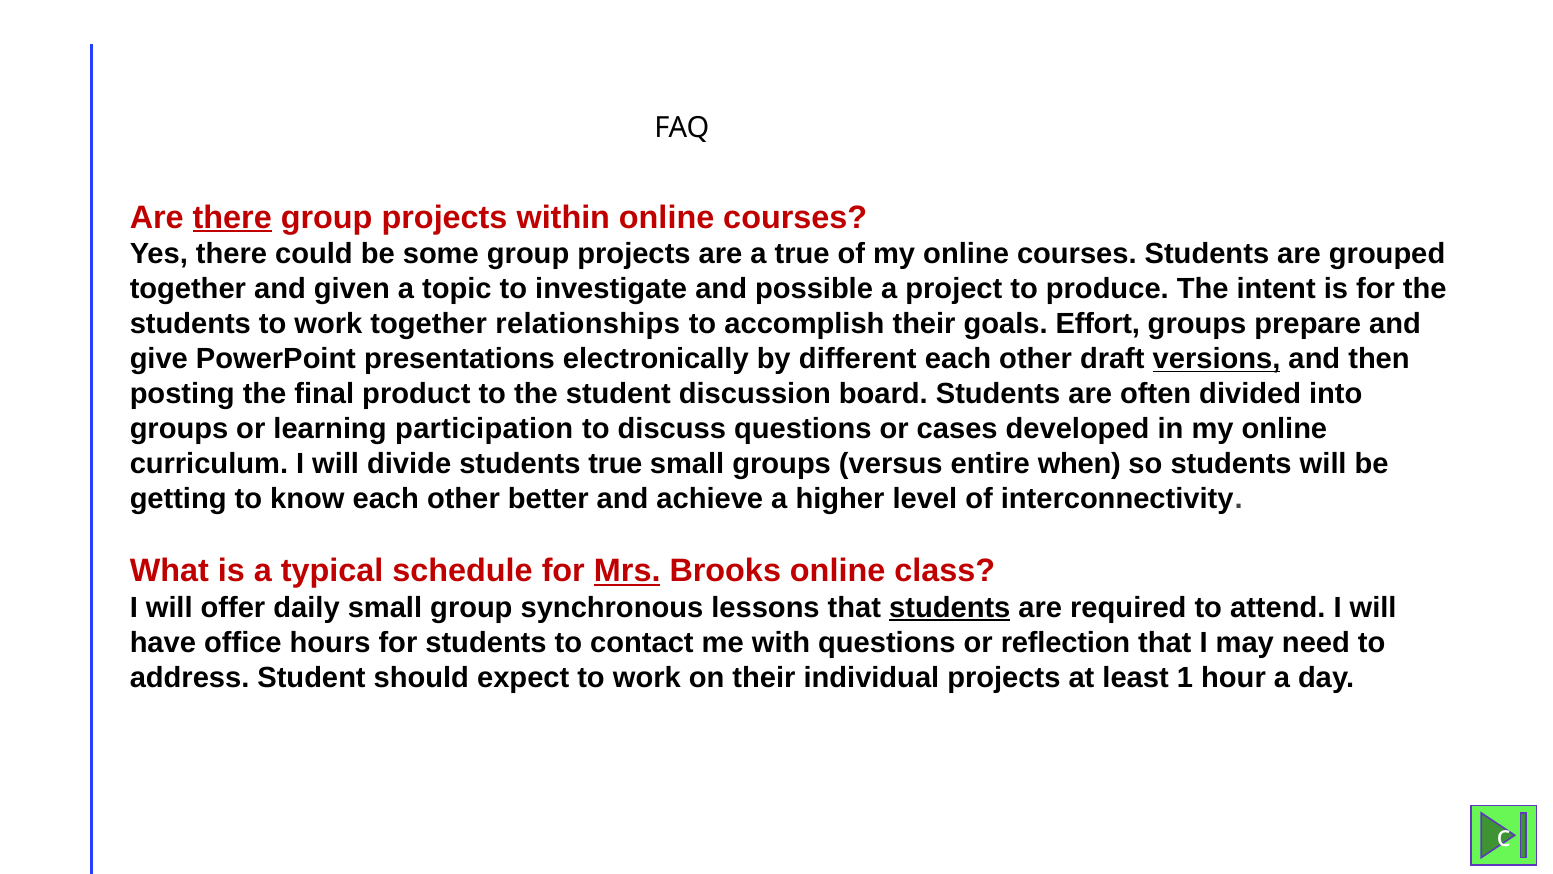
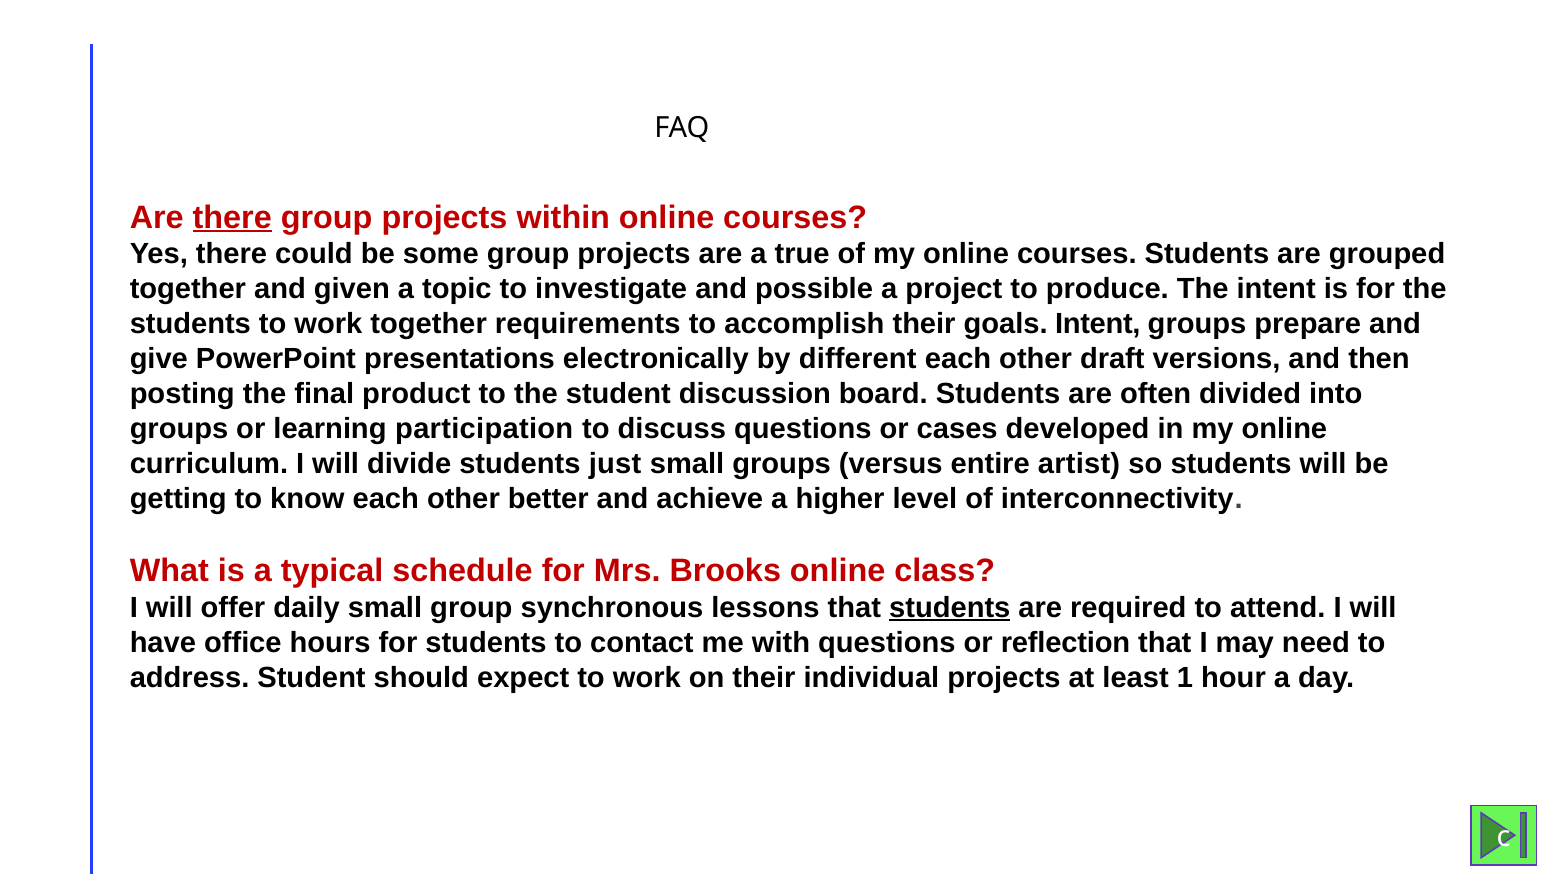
relationships: relationships -> requirements
goals Effort: Effort -> Intent
versions underline: present -> none
students true: true -> just
when: when -> artist
Mrs underline: present -> none
